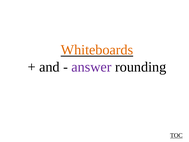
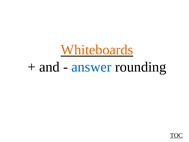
answer colour: purple -> blue
